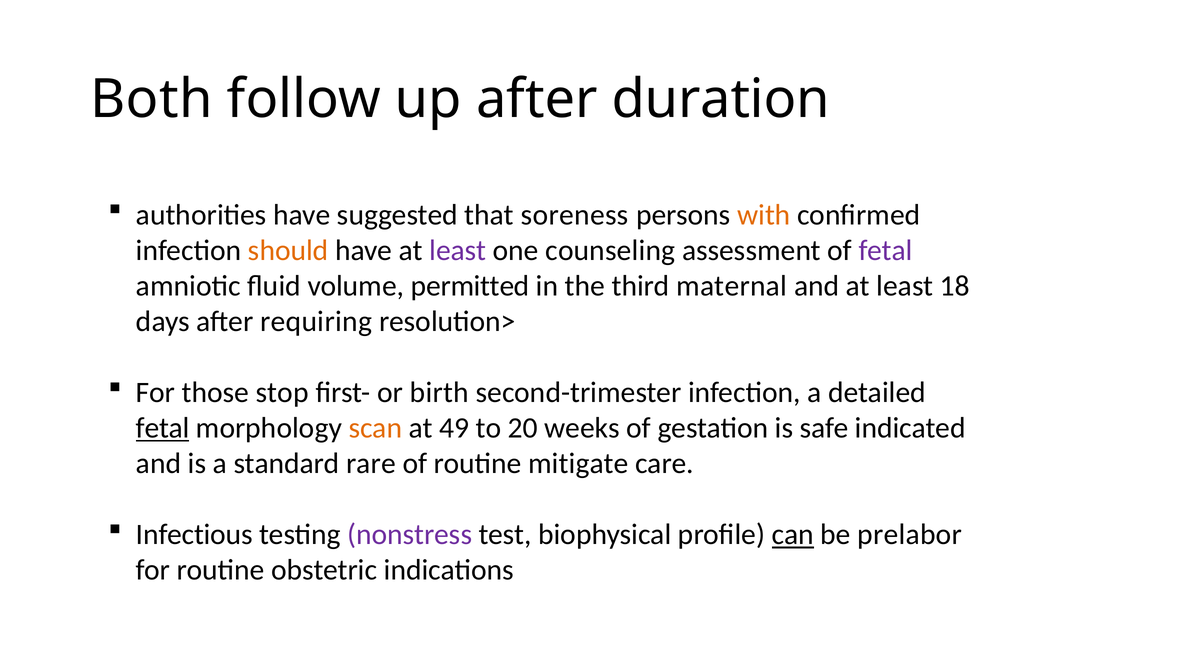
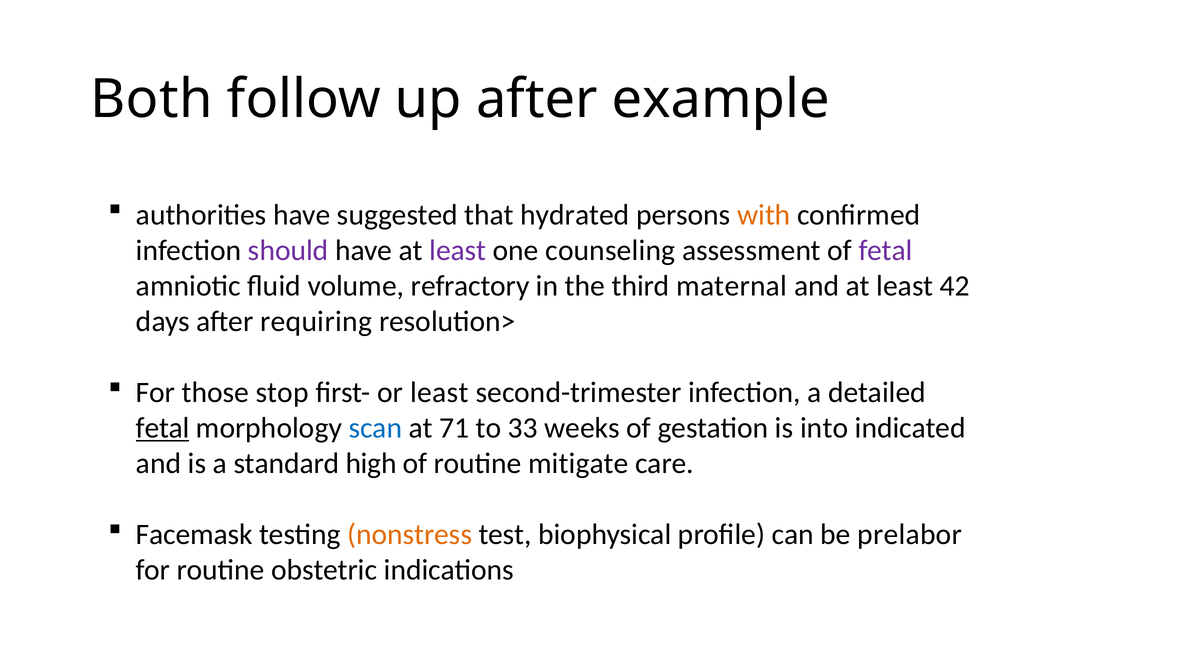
duration: duration -> example
soreness: soreness -> hydrated
should colour: orange -> purple
permitted: permitted -> refractory
18: 18 -> 42
or birth: birth -> least
scan colour: orange -> blue
49: 49 -> 71
20: 20 -> 33
safe: safe -> into
rare: rare -> high
Infectious: Infectious -> Facemask
nonstress colour: purple -> orange
can underline: present -> none
